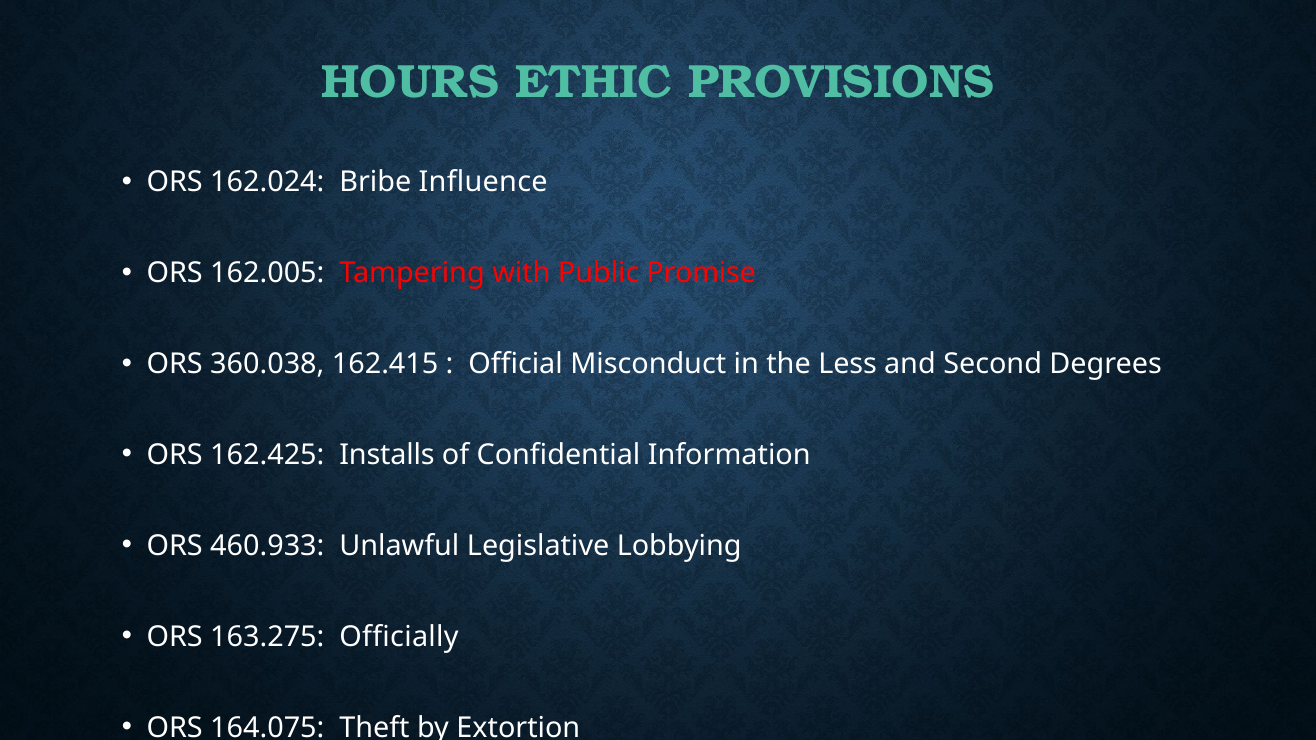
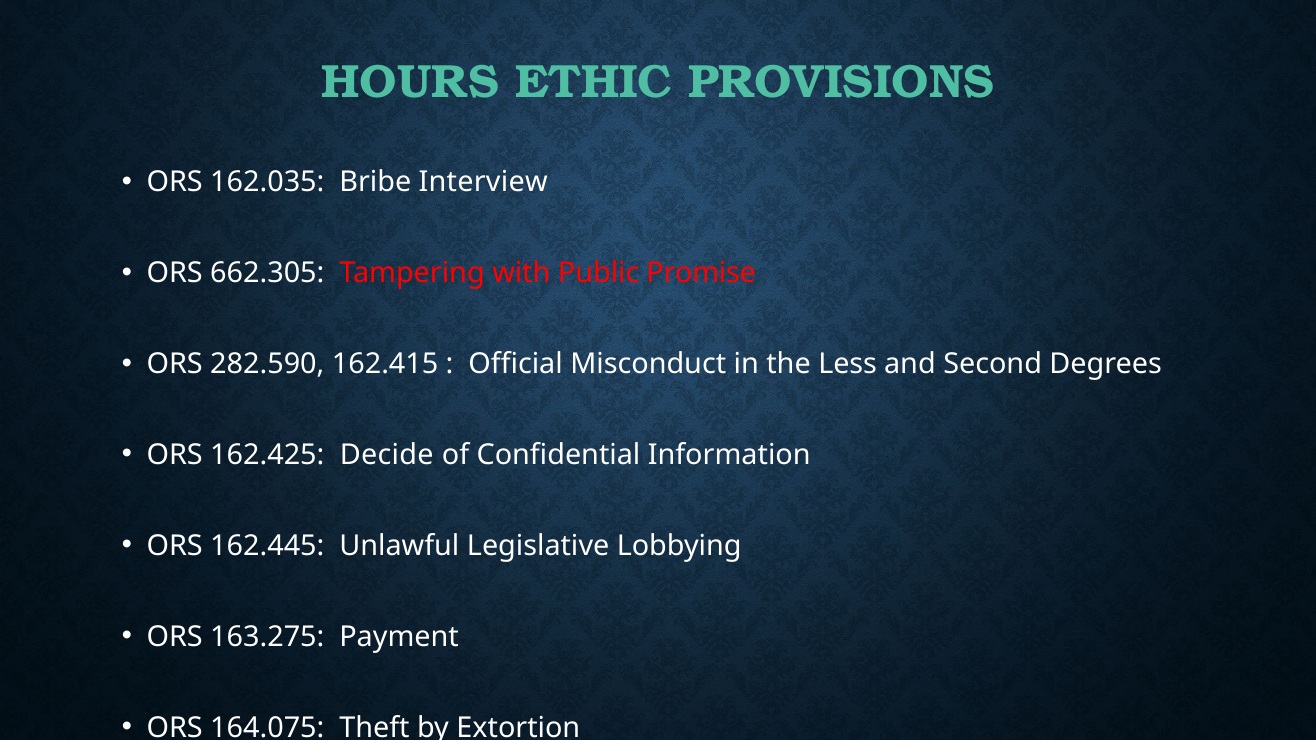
162.024: 162.024 -> 162.035
Influence: Influence -> Interview
162.005: 162.005 -> 662.305
360.038: 360.038 -> 282.590
Installs: Installs -> Decide
460.933: 460.933 -> 162.445
Officially: Officially -> Payment
